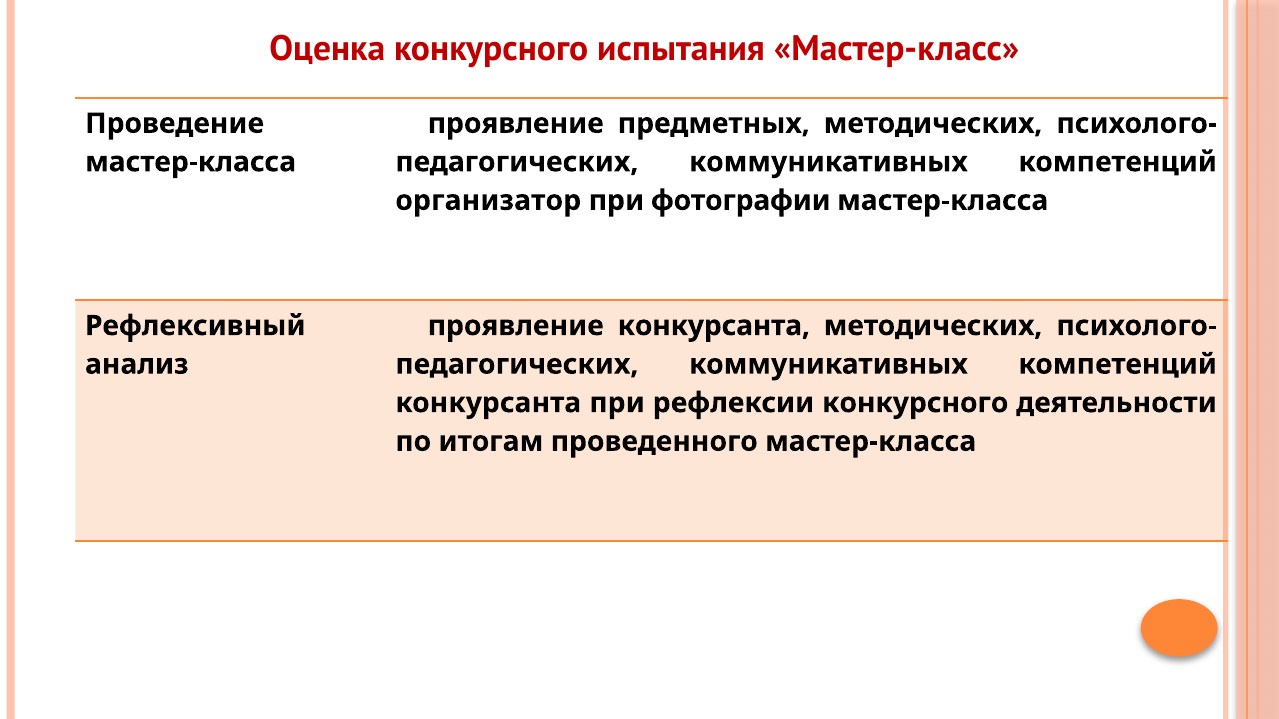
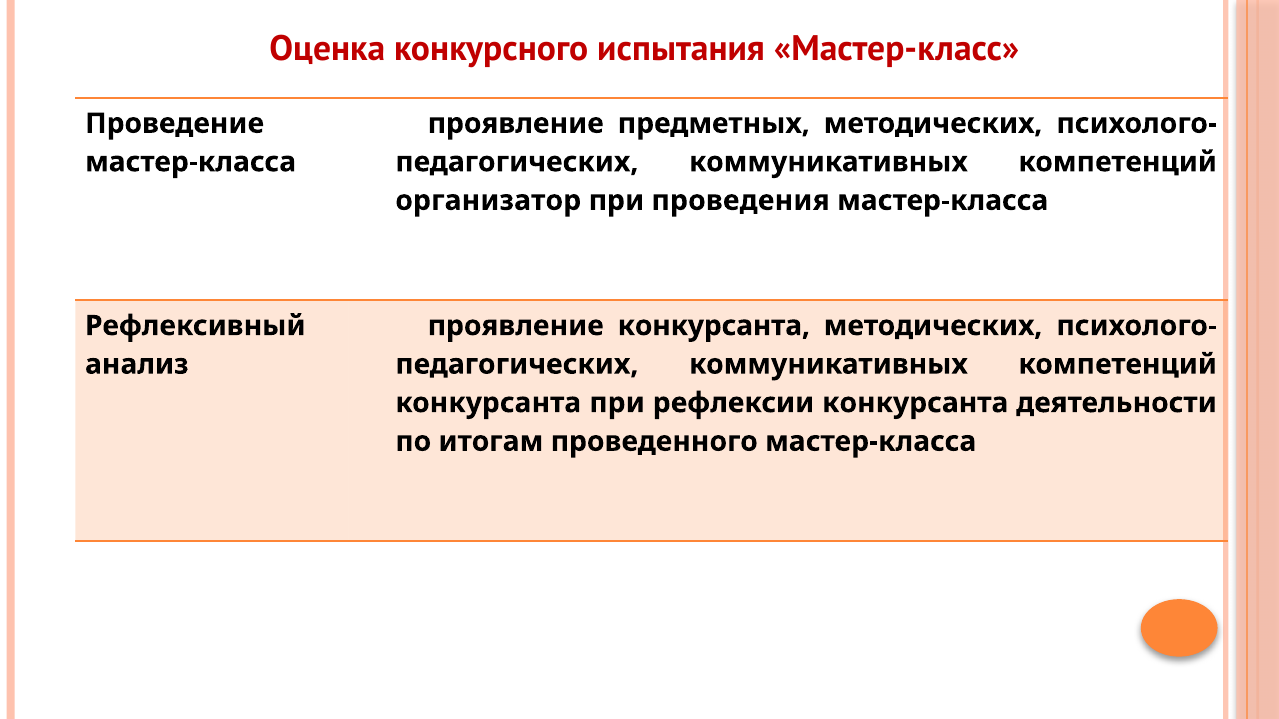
при фотографии: фотографии -> проведения
рефлексии конкурсного: конкурсного -> конкурсанта
